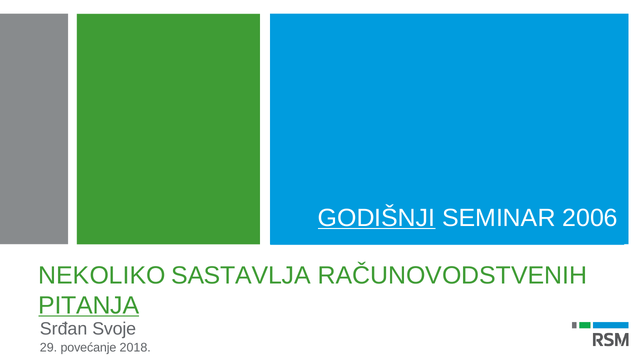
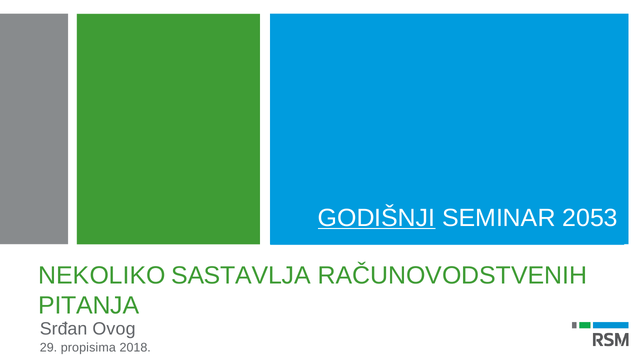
2006: 2006 -> 2053
PITANJA underline: present -> none
Svoje: Svoje -> Ovog
povećanje: povećanje -> propisima
